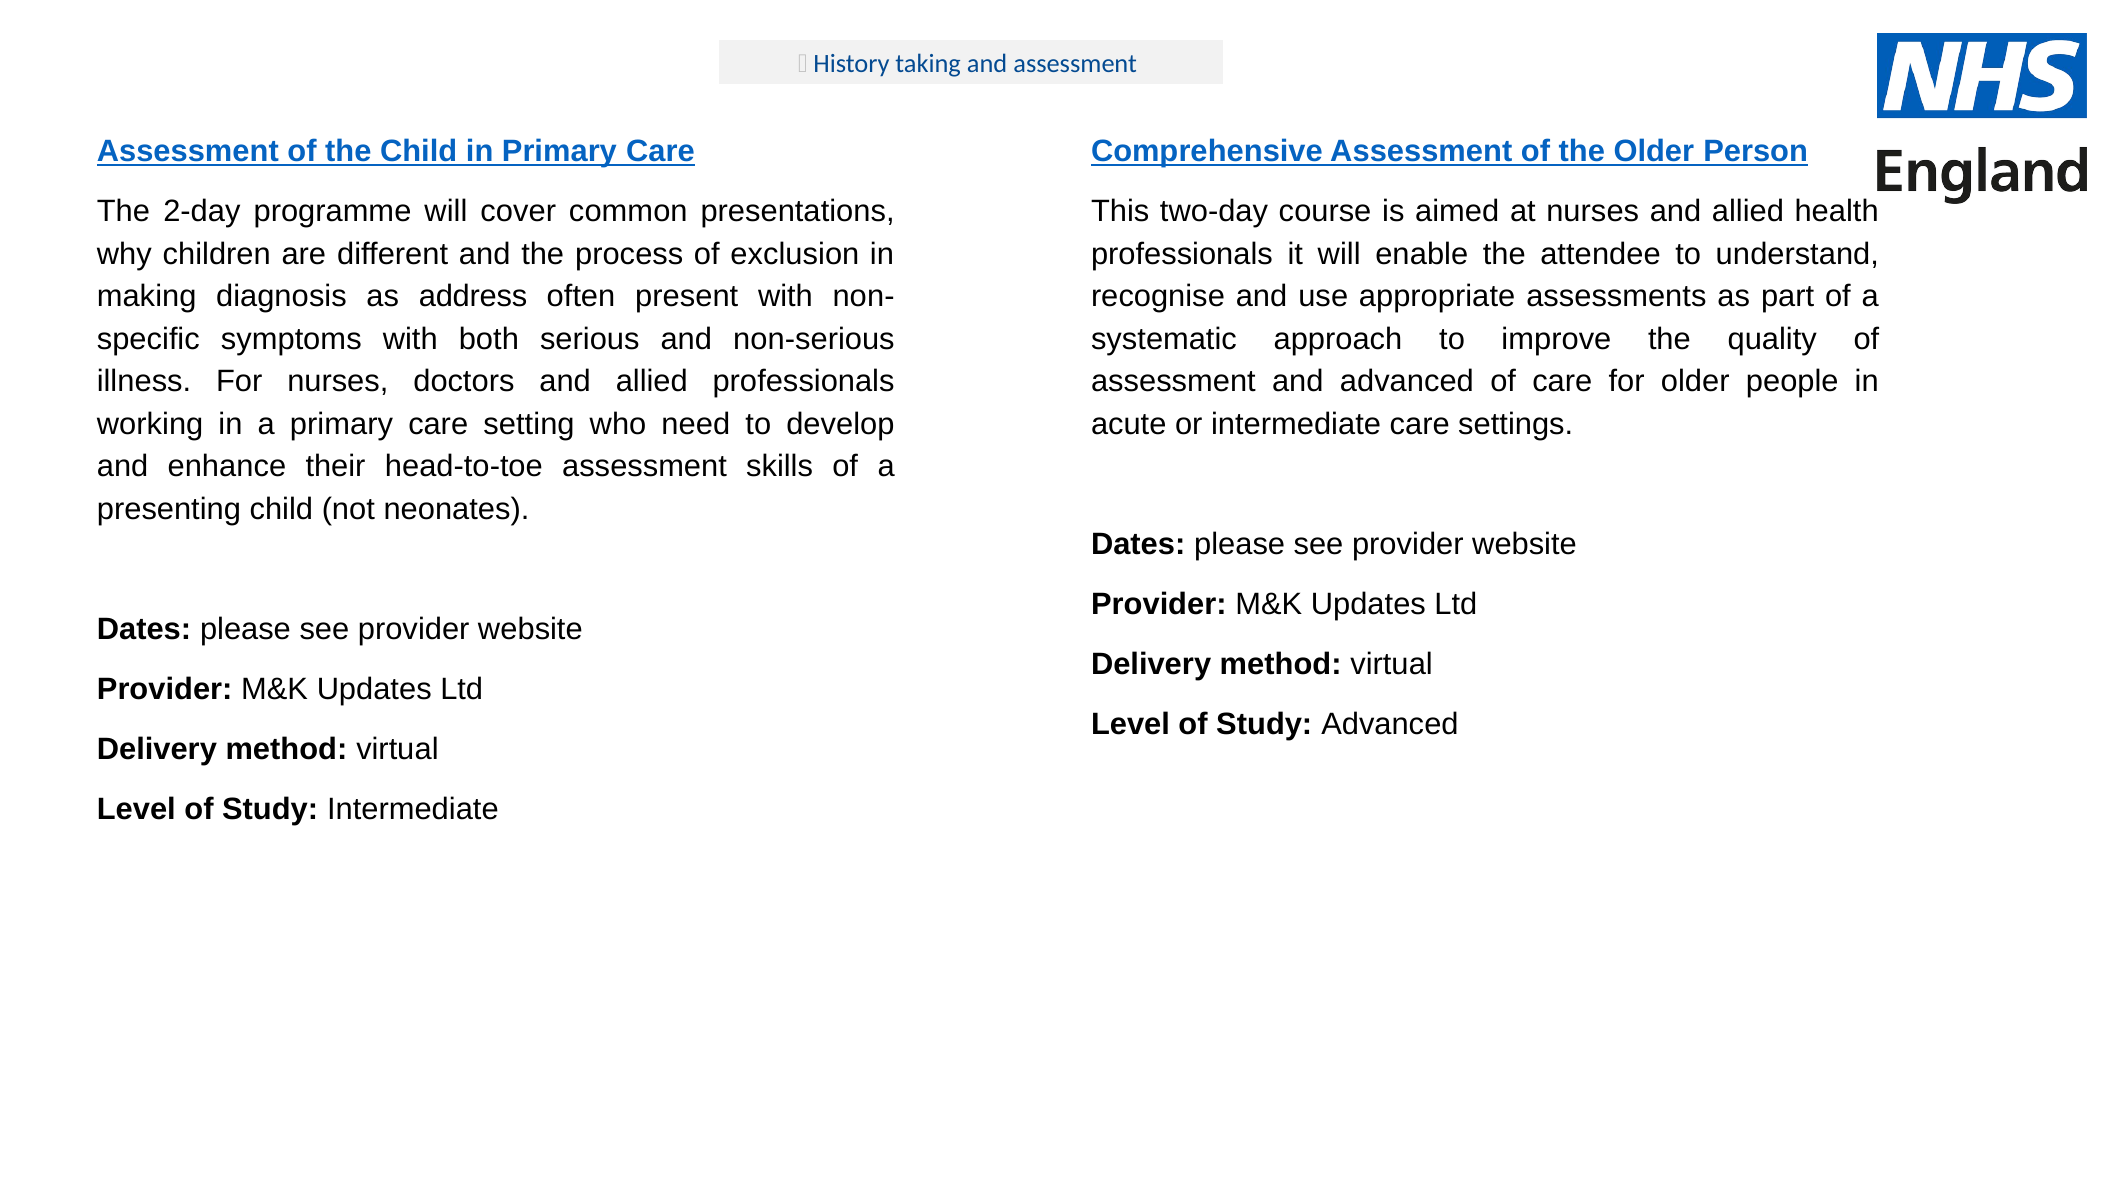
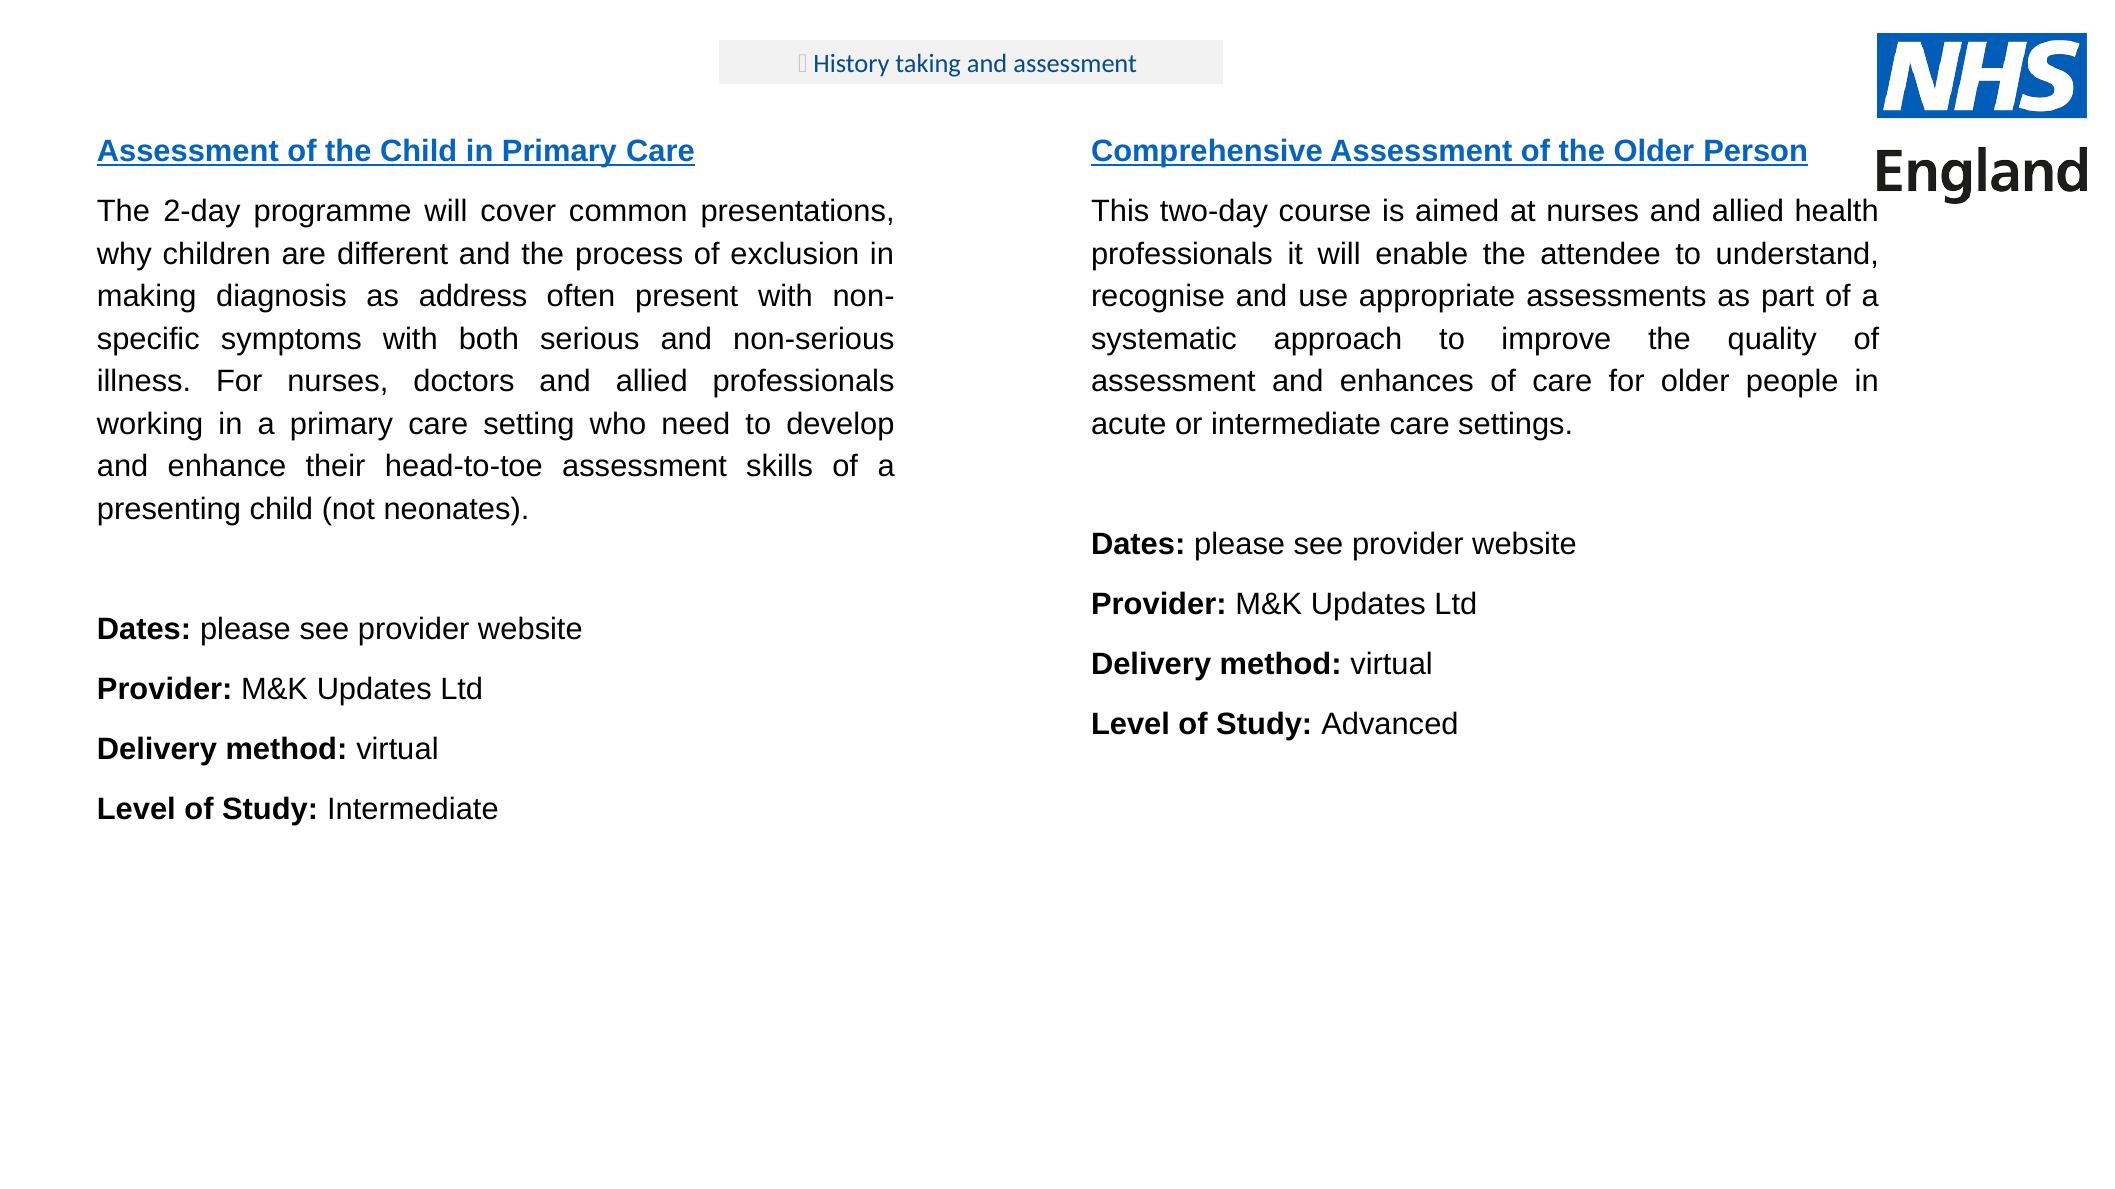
and advanced: advanced -> enhances
